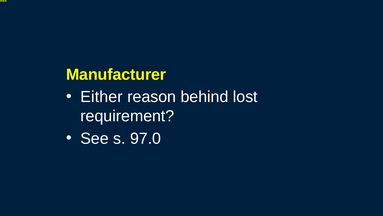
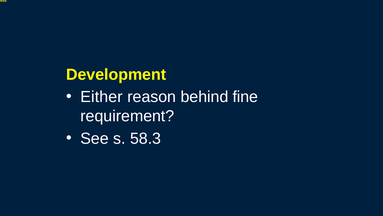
Manufacturer: Manufacturer -> Development
lost: lost -> fine
97.0: 97.0 -> 58.3
